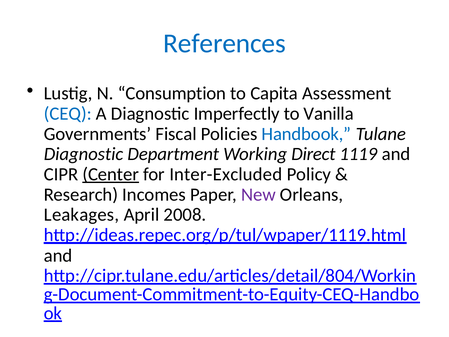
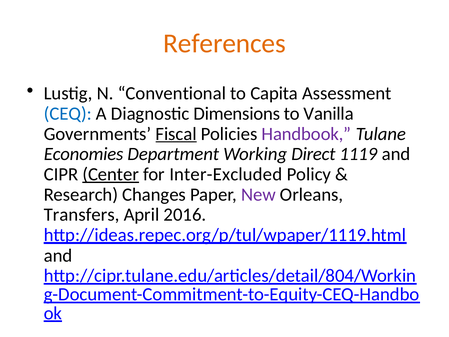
References colour: blue -> orange
Consumption: Consumption -> Conventional
Imperfectly: Imperfectly -> Dimensions
Fiscal underline: none -> present
Handbook colour: blue -> purple
Diagnostic at (83, 154): Diagnostic -> Economies
Incomes: Incomes -> Changes
Leakages: Leakages -> Transfers
2008: 2008 -> 2016
